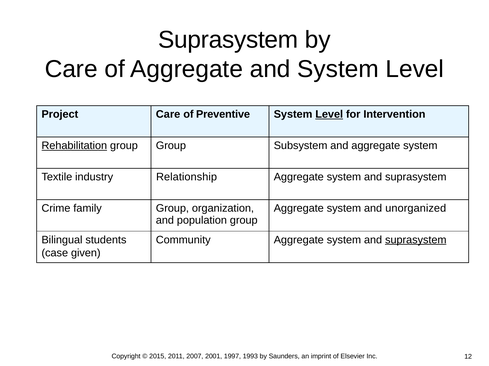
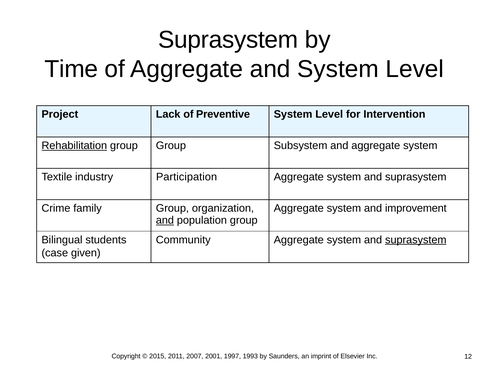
Care at (71, 69): Care -> Time
Project Care: Care -> Lack
Level at (329, 115) underline: present -> none
Relationship: Relationship -> Participation
unorganized: unorganized -> improvement
and at (165, 221) underline: none -> present
